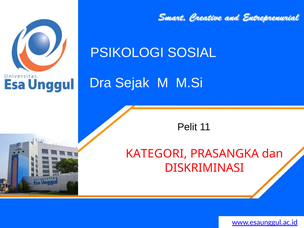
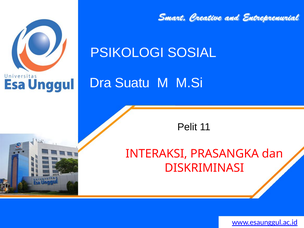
Sejak: Sejak -> Suatu
KATEGORI: KATEGORI -> INTERAKSI
